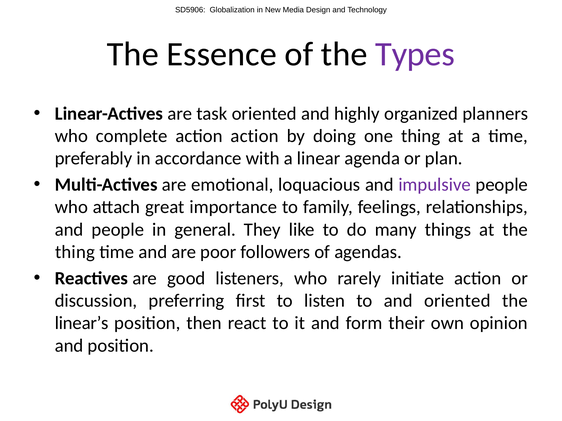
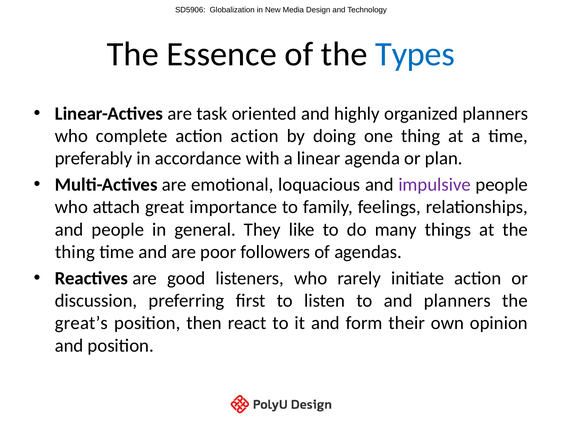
Types colour: purple -> blue
and oriented: oriented -> planners
linear’s: linear’s -> great’s
